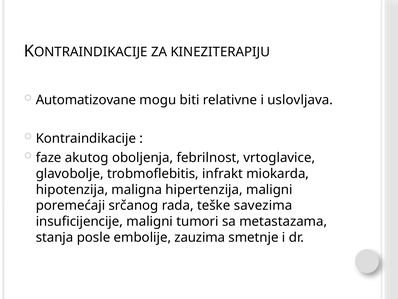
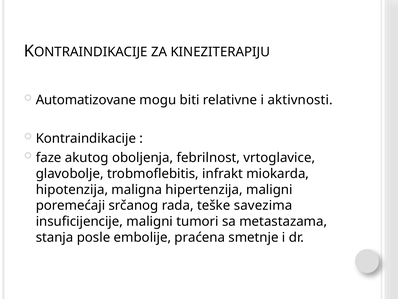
uslovljava: uslovljava -> aktivnosti
zauzima: zauzima -> praćena
